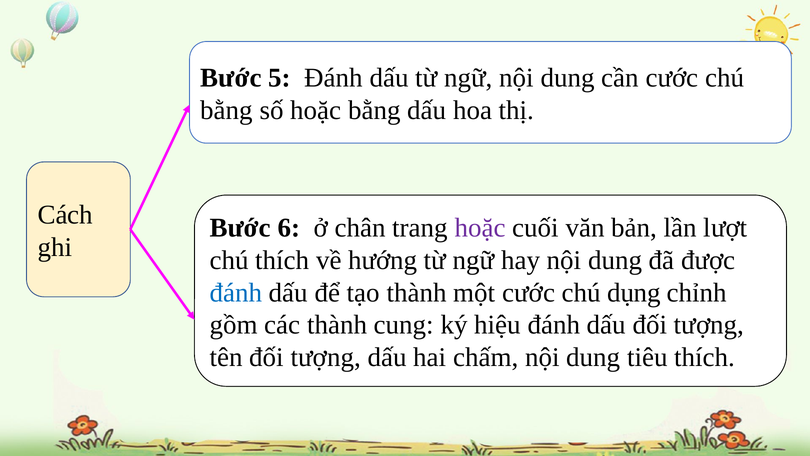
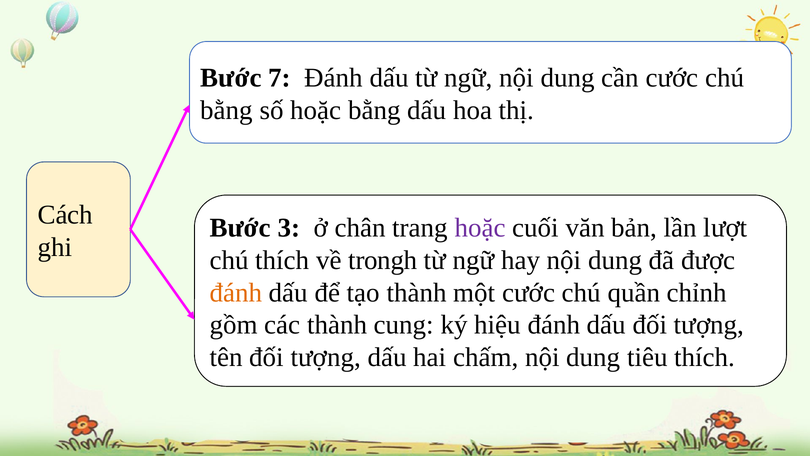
5: 5 -> 7
6: 6 -> 3
hướng: hướng -> trongh
đánh at (236, 292) colour: blue -> orange
dụng: dụng -> quần
